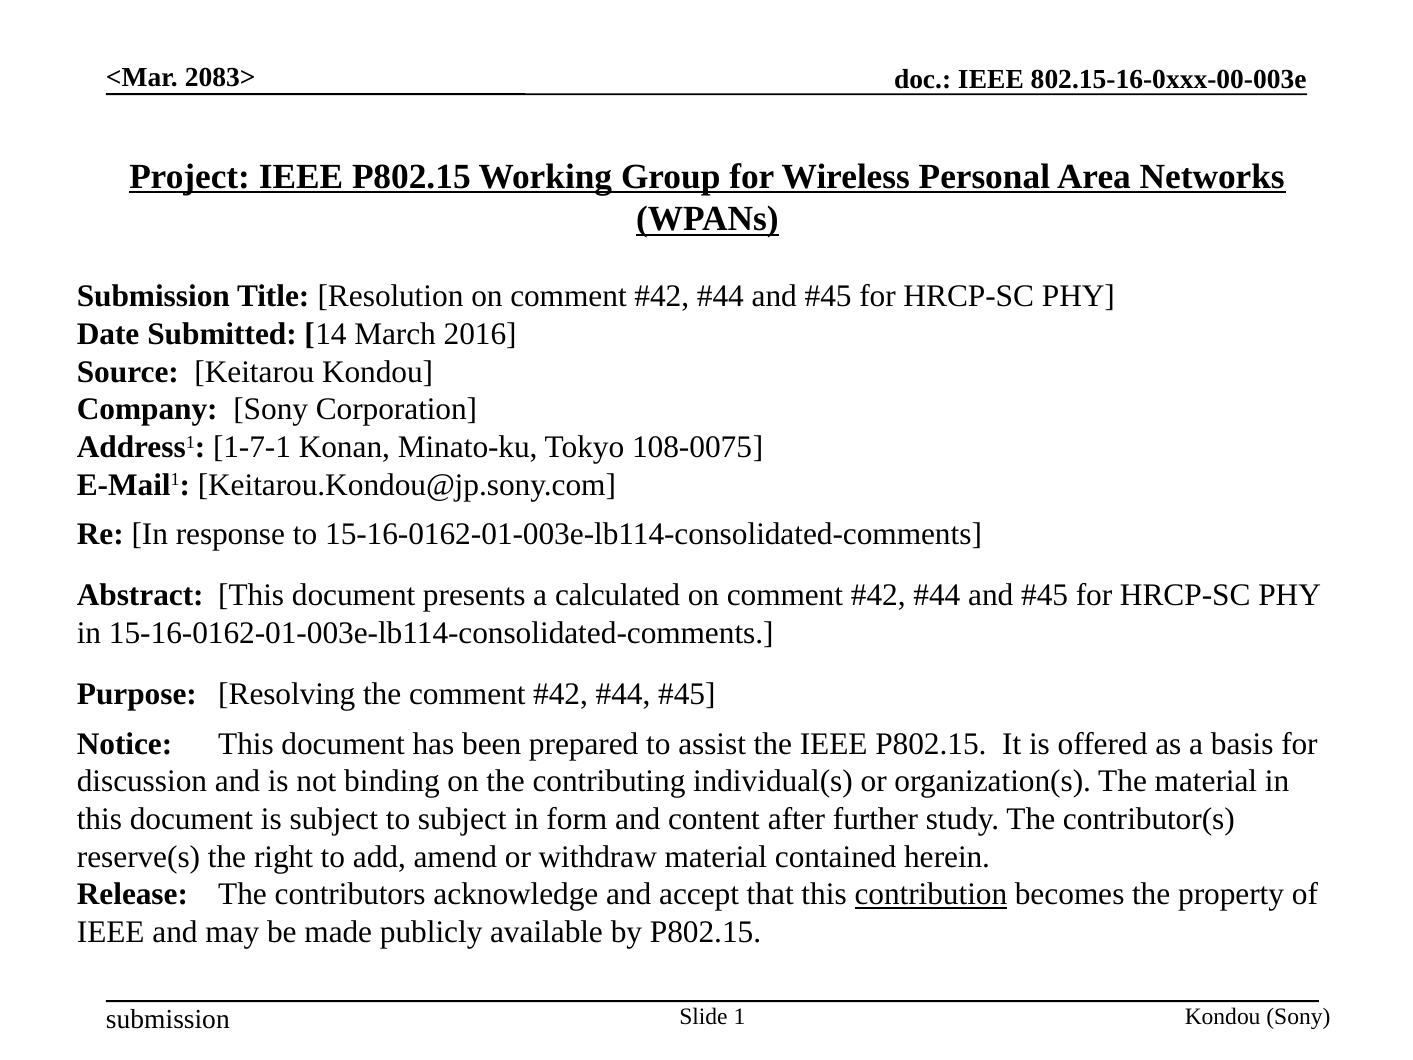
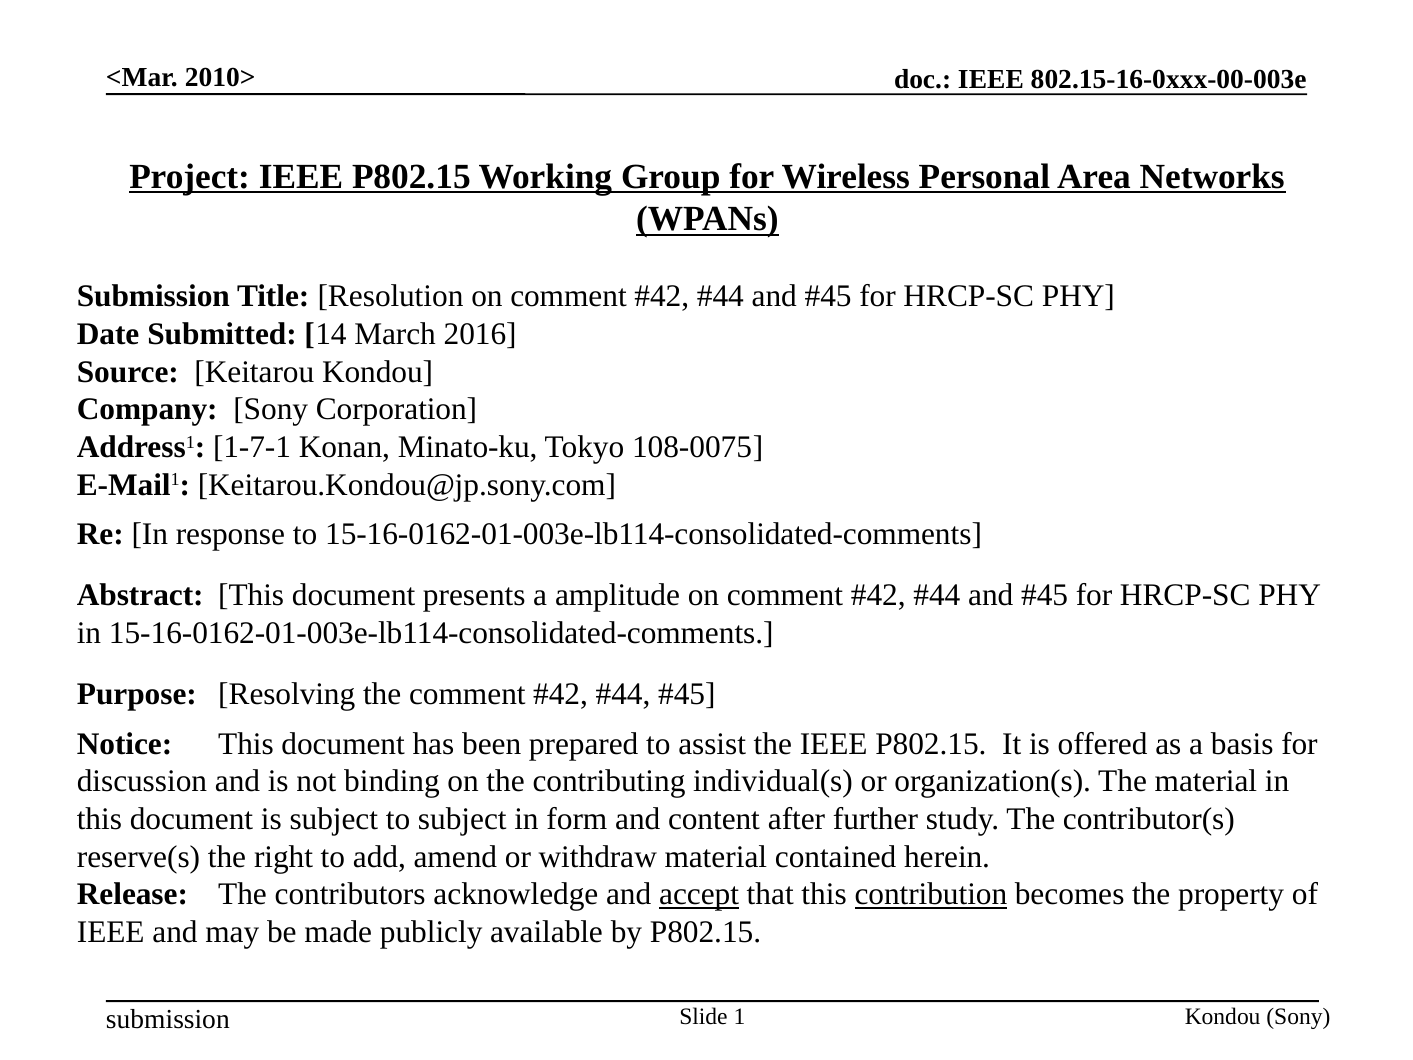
2083>: 2083> -> 2010>
calculated: calculated -> amplitude
accept underline: none -> present
